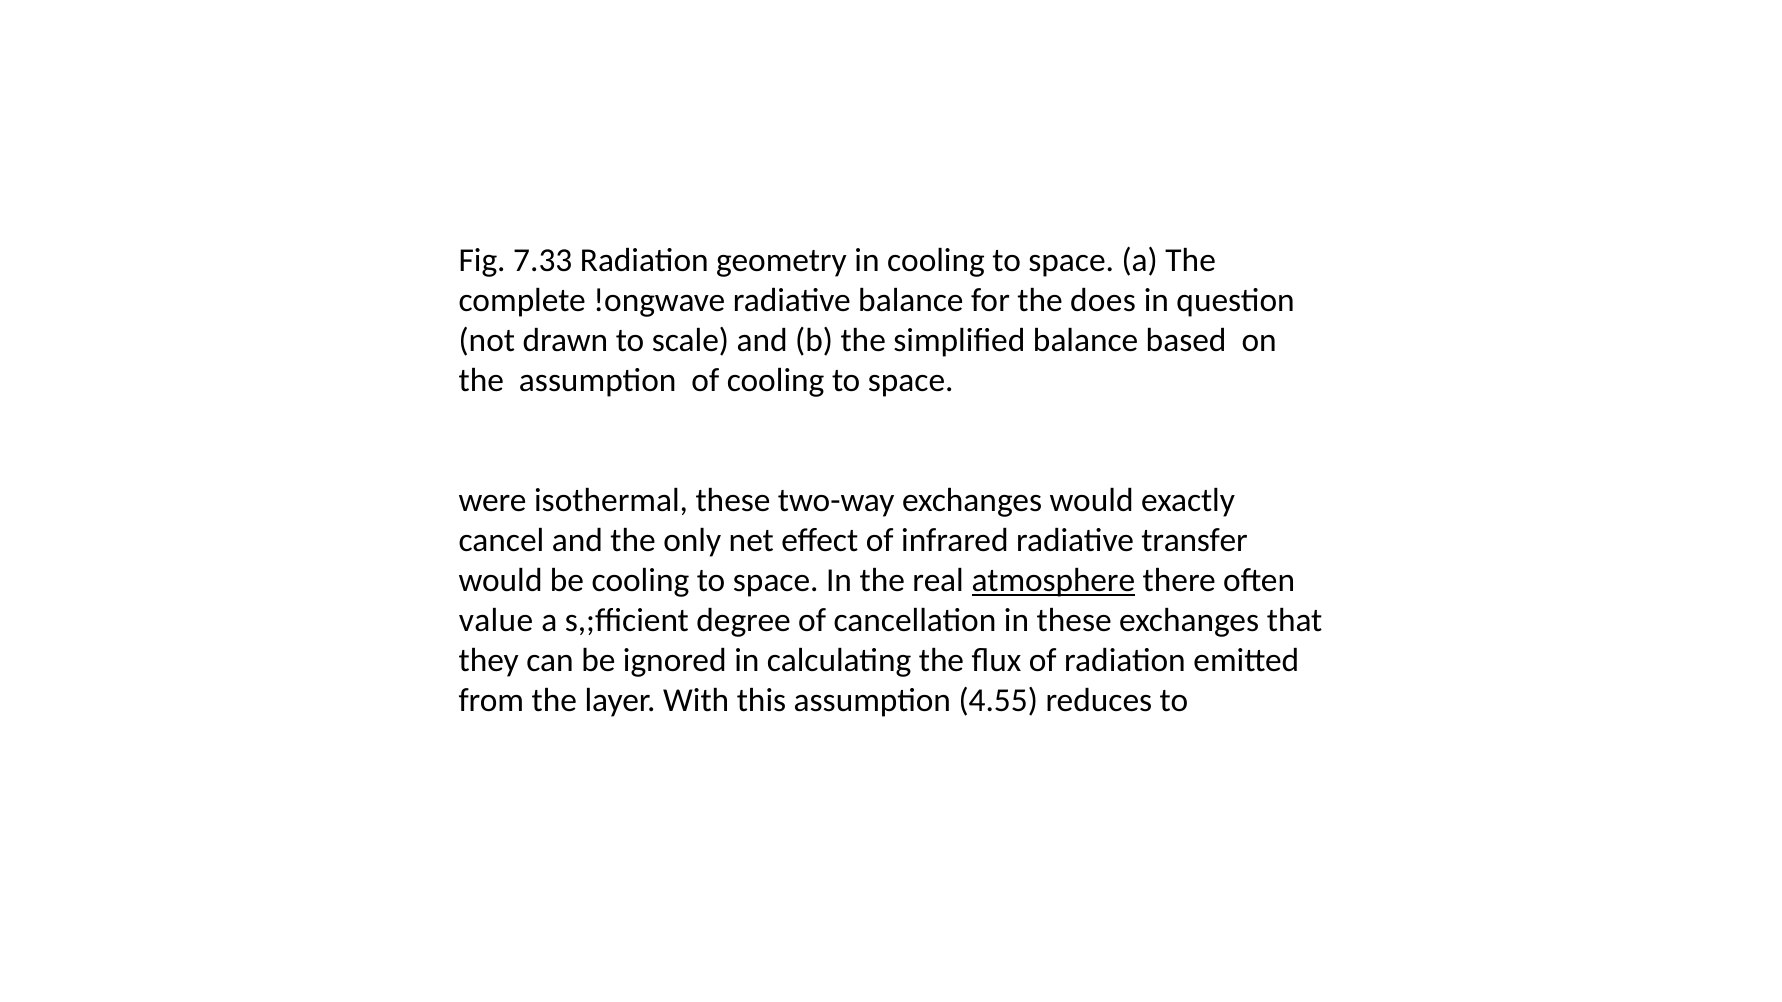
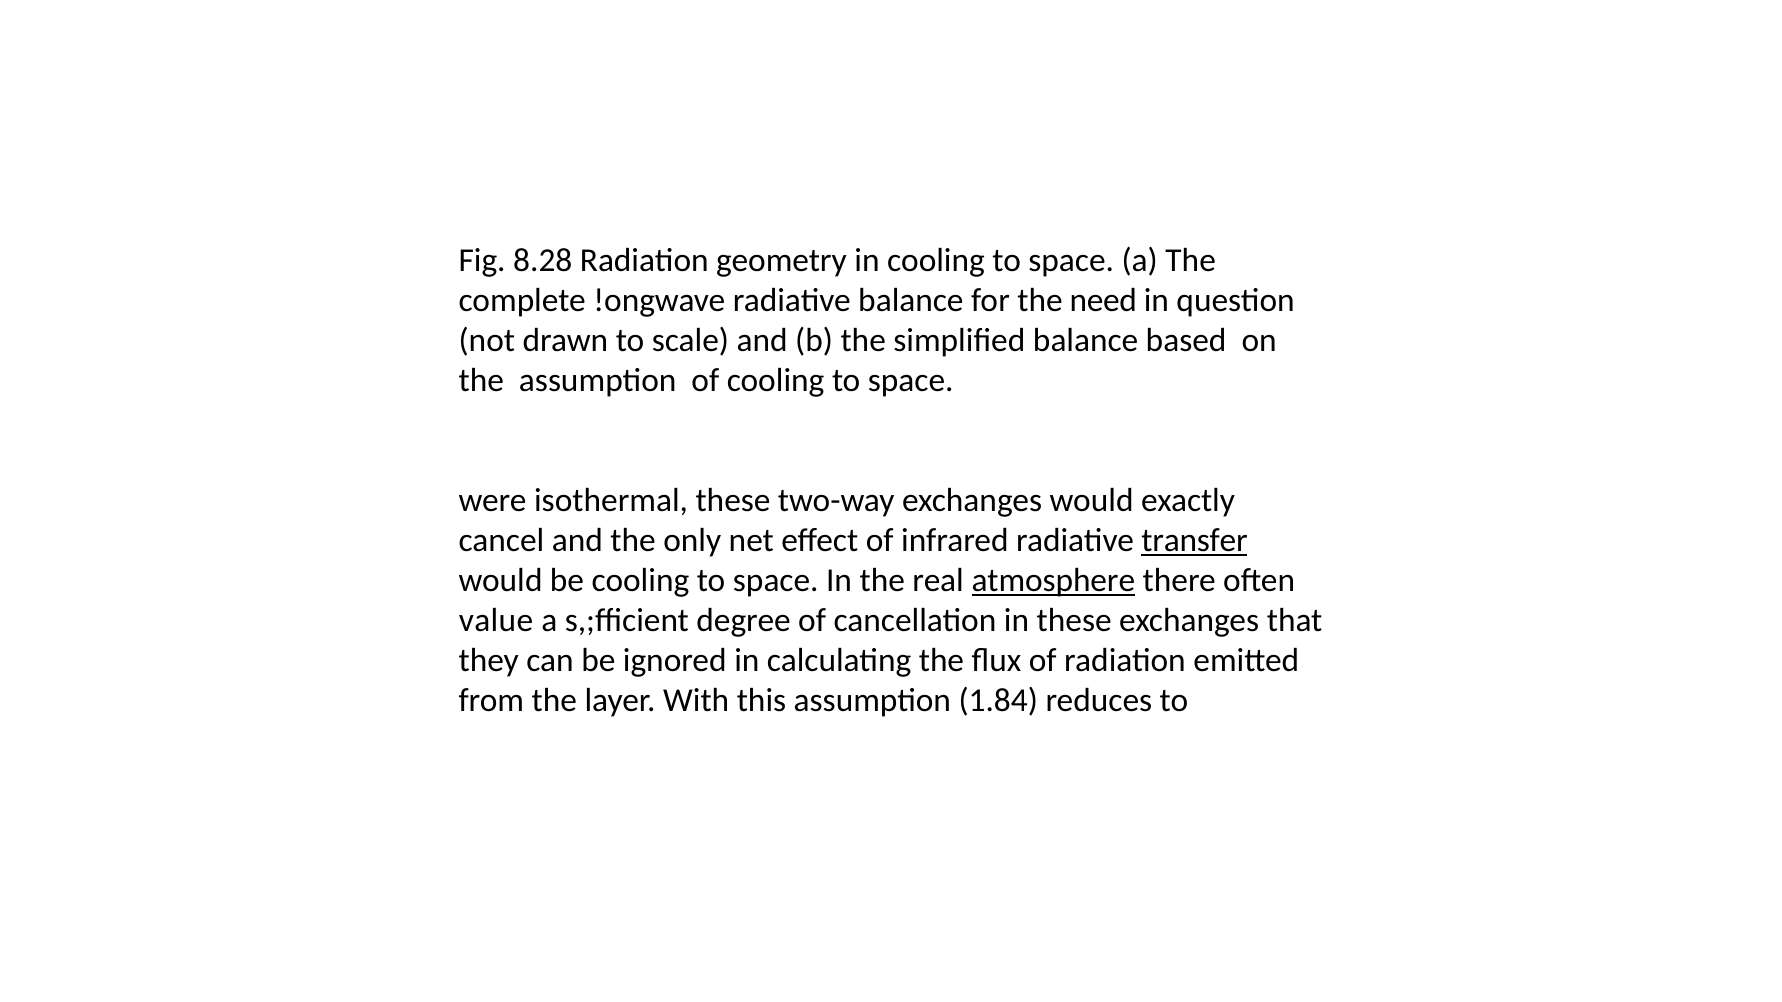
7.33: 7.33 -> 8.28
does: does -> need
transfer underline: none -> present
4.55: 4.55 -> 1.84
